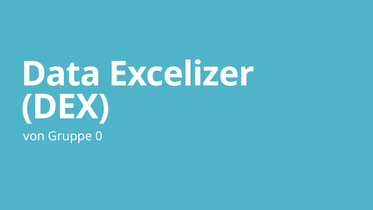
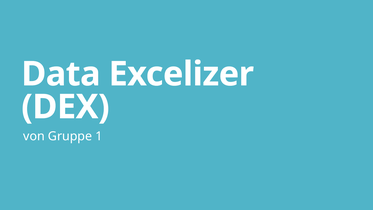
0: 0 -> 1
